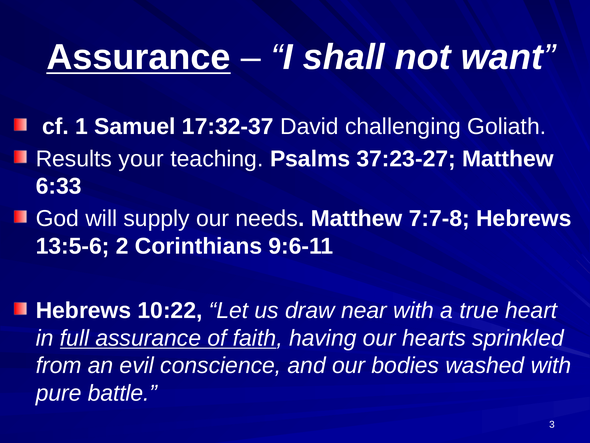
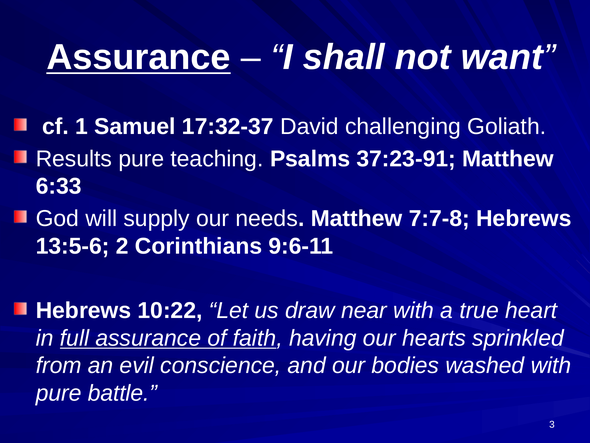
Results your: your -> pure
37:23-27: 37:23-27 -> 37:23-91
